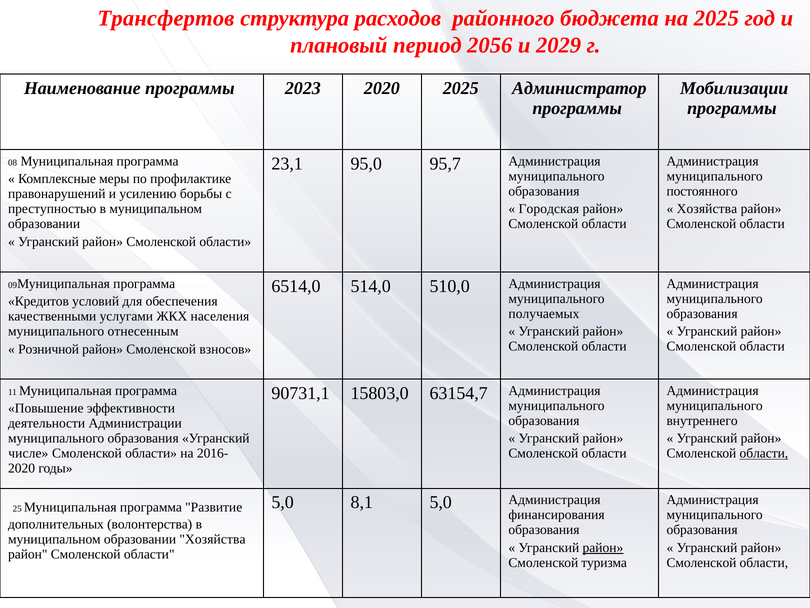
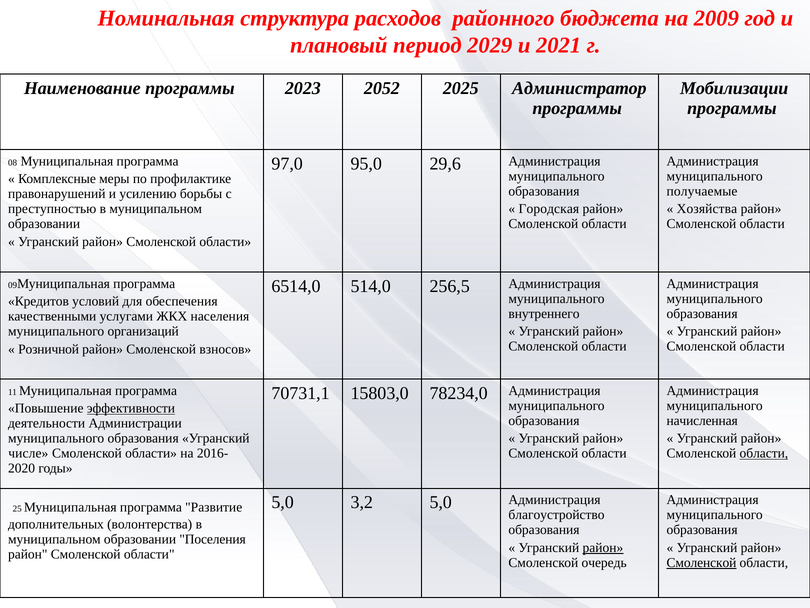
Трансфертов: Трансфертов -> Номинальная
на 2025: 2025 -> 2009
2056: 2056 -> 2029
2029: 2029 -> 2021
2023 2020: 2020 -> 2052
23,1: 23,1 -> 97,0
95,7: 95,7 -> 29,6
постоянного: постоянного -> получаемые
510,0: 510,0 -> 256,5
получаемых: получаемых -> внутреннего
отнесенным: отнесенным -> организаций
90731,1: 90731,1 -> 70731,1
63154,7: 63154,7 -> 78234,0
эффективности underline: none -> present
внутреннего: внутреннего -> начисленная
8,1: 8,1 -> 3,2
финансирования: финансирования -> благоустройство
образовании Хозяйства: Хозяйства -> Поселения
туризма: туризма -> очередь
Смоленской at (701, 562) underline: none -> present
